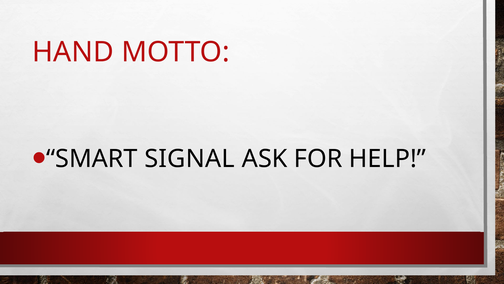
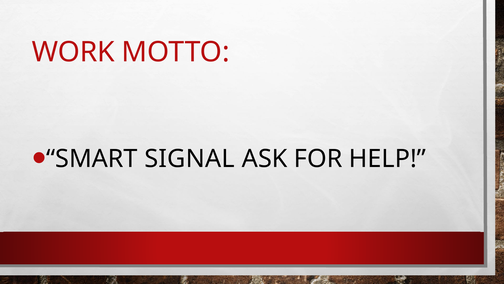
HAND: HAND -> WORK
